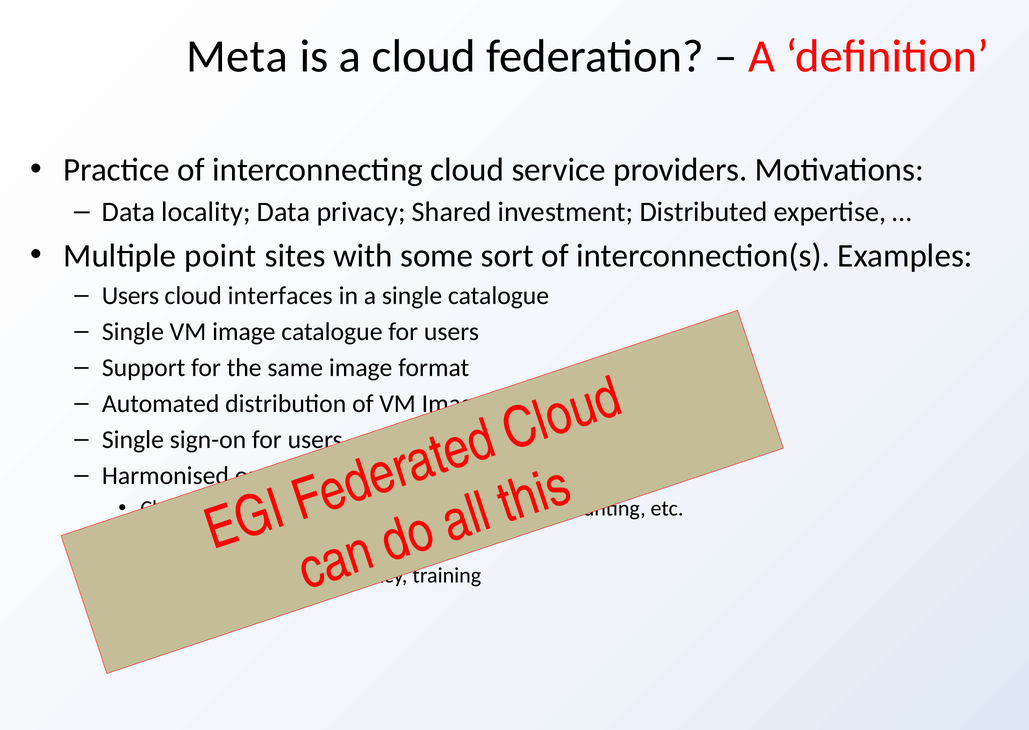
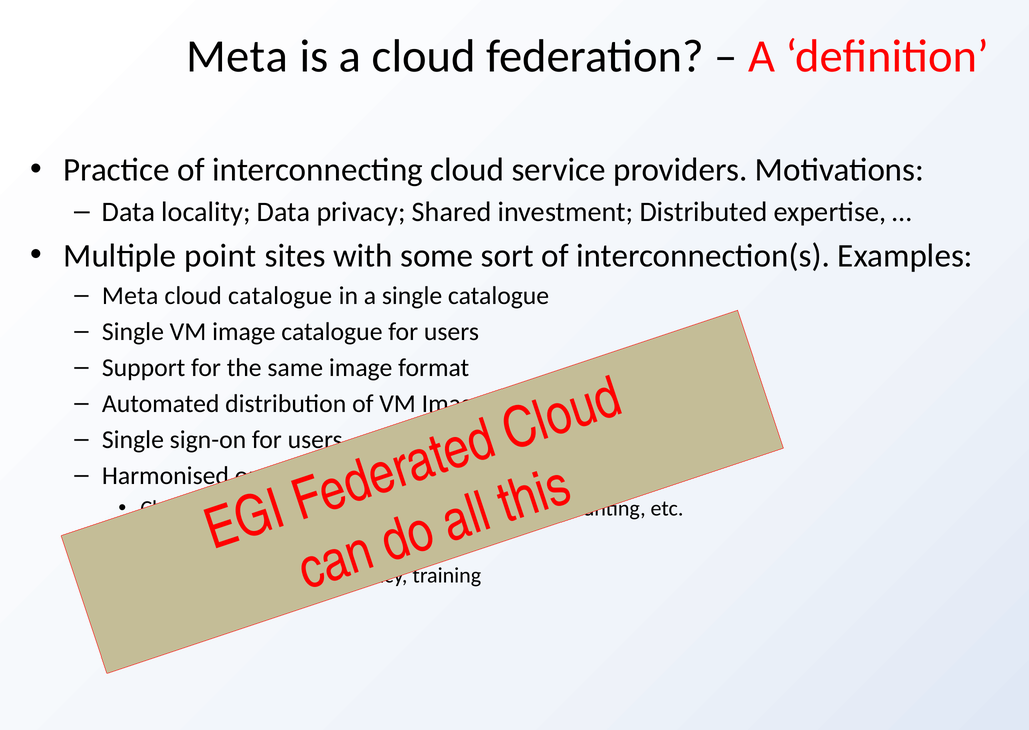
Users at (130, 296): Users -> Meta
cloud interfaces: interfaces -> catalogue
